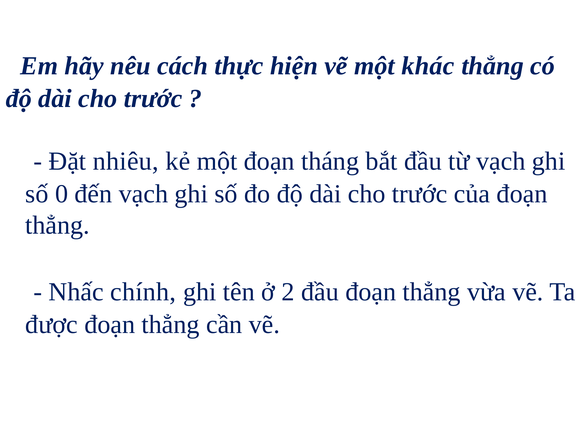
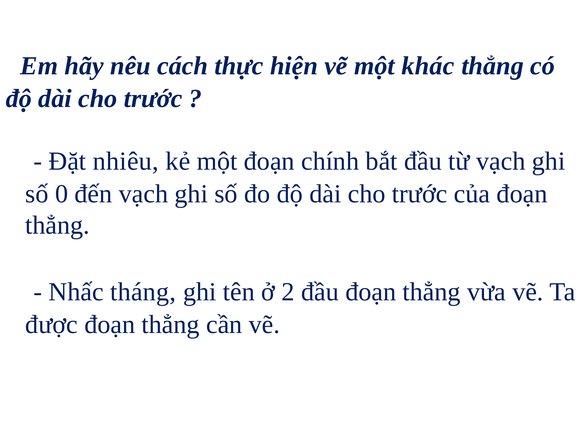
tháng: tháng -> chính
chính: chính -> tháng
